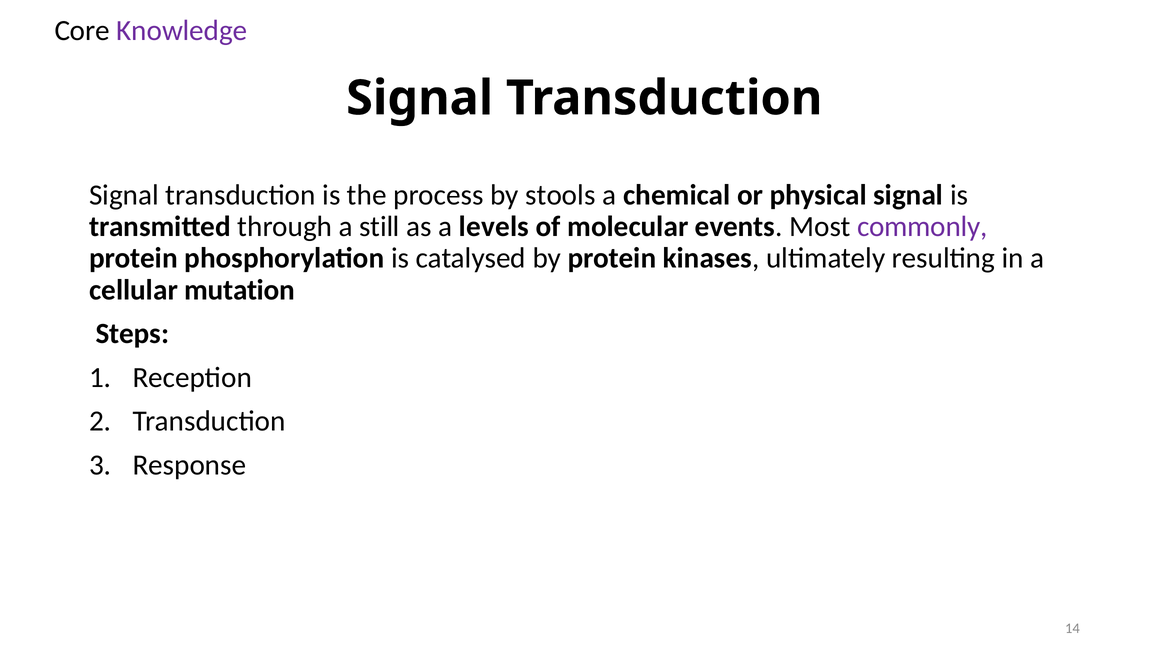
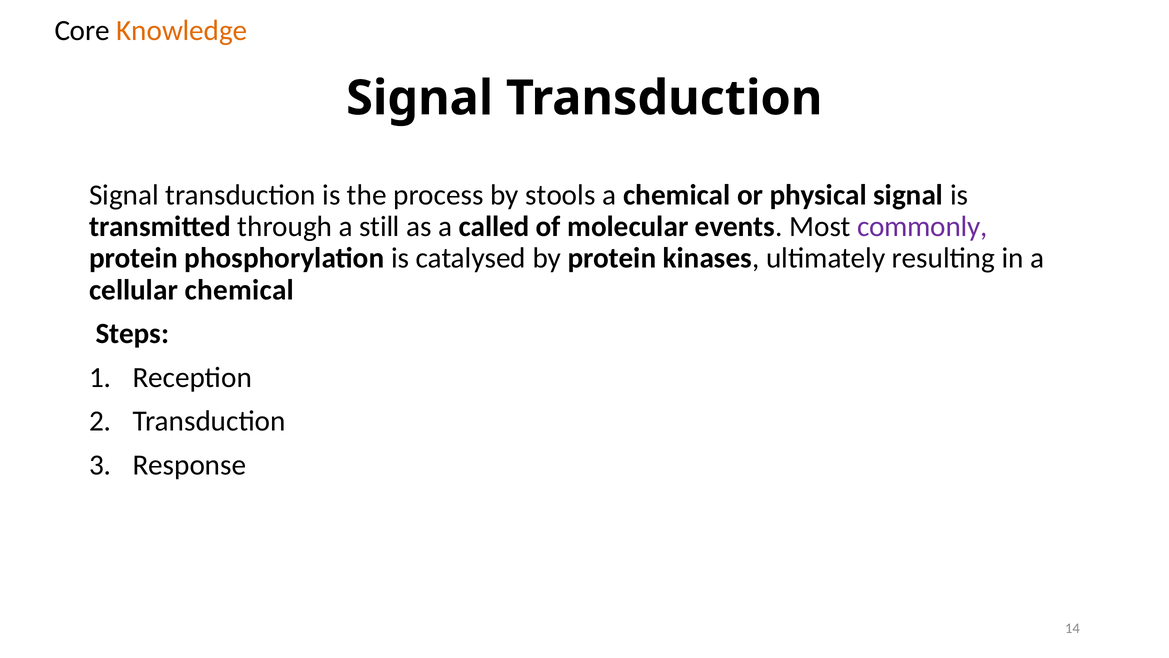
Knowledge colour: purple -> orange
levels: levels -> called
cellular mutation: mutation -> chemical
